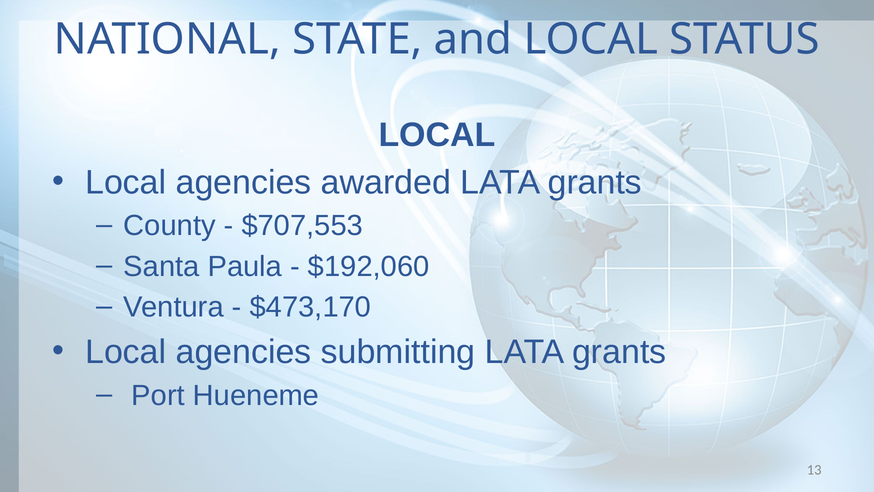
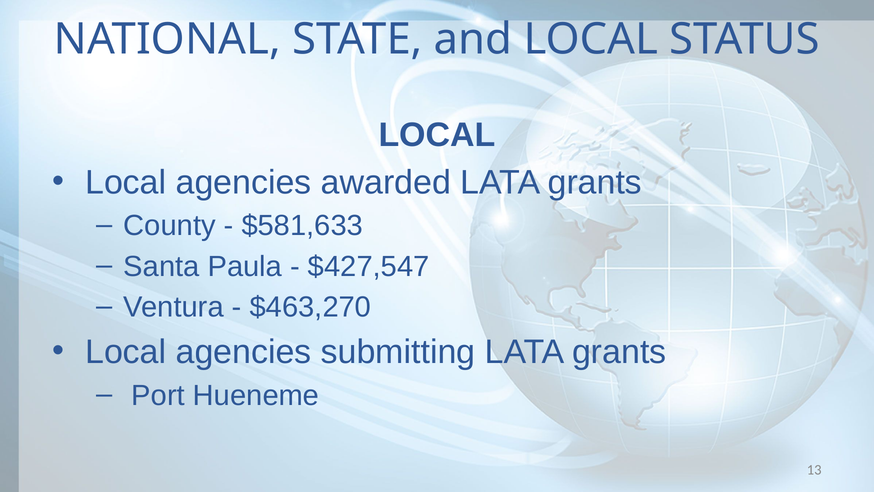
$707,553: $707,553 -> $581,633
$192,060: $192,060 -> $427,547
$473,170: $473,170 -> $463,270
